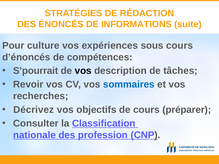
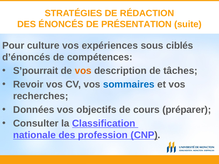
INFORMATIONS: INFORMATIONS -> PRÉSENTATION
sous cours: cours -> ciblés
vos at (83, 71) colour: black -> orange
Décrivez: Décrivez -> Données
